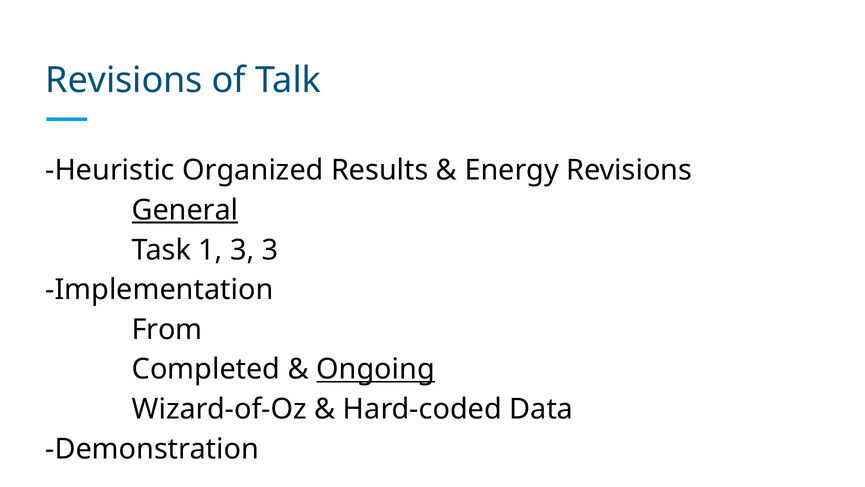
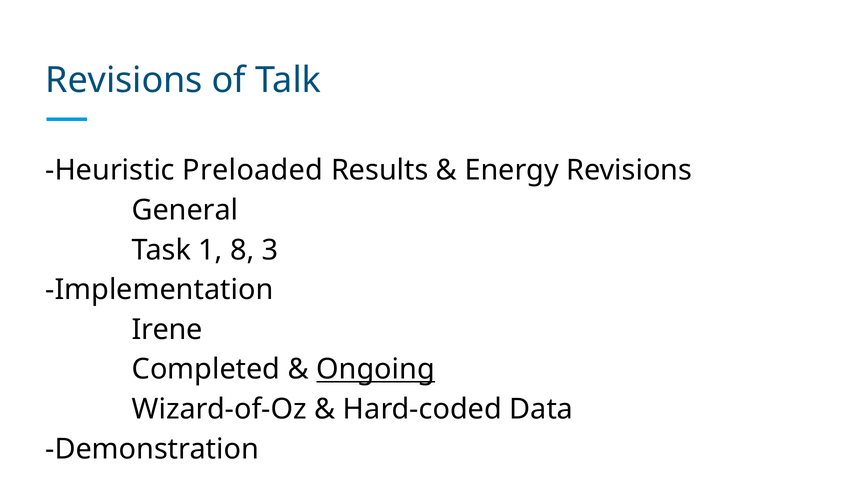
Organized: Organized -> Preloaded
General underline: present -> none
1 3: 3 -> 8
From: From -> Irene
